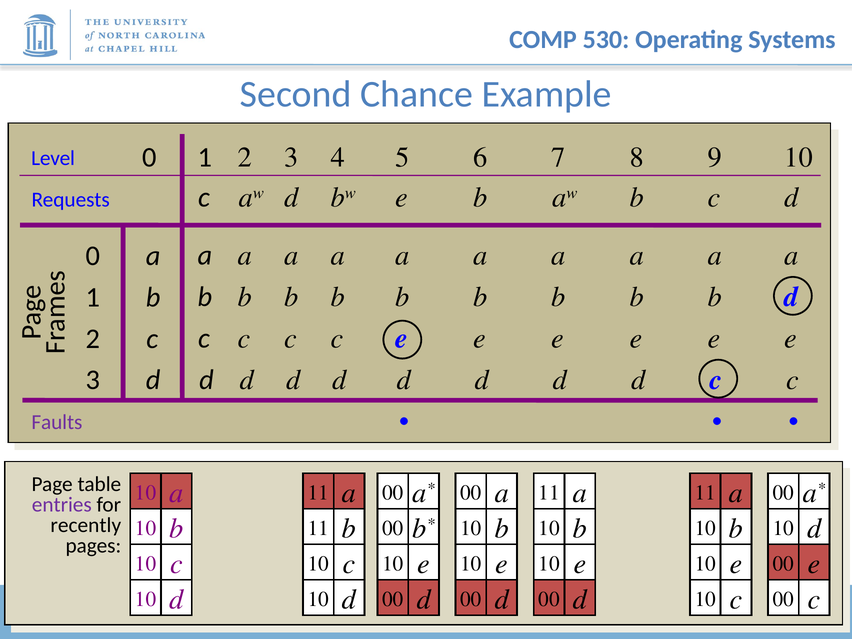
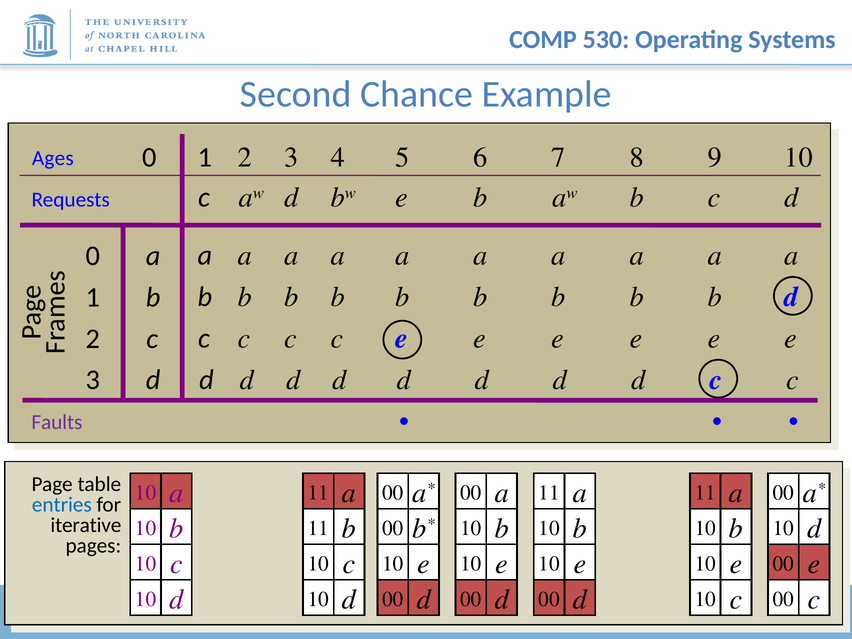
Level: Level -> Ages
entries colour: purple -> blue
recently: recently -> iterative
